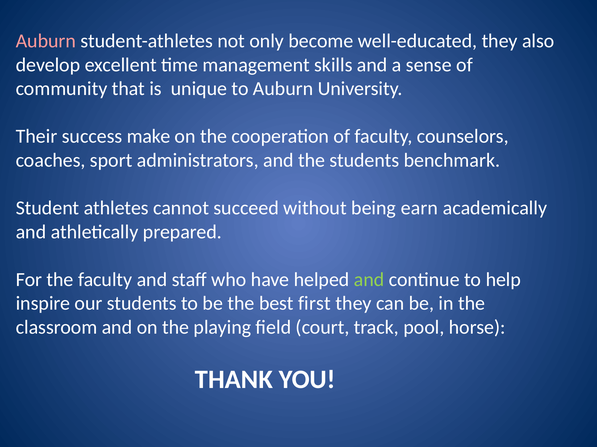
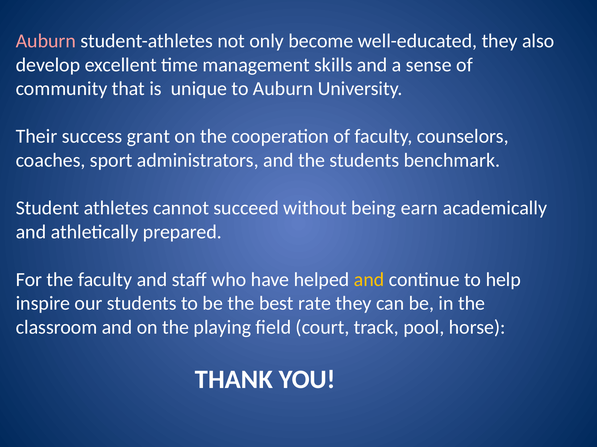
make: make -> grant
and at (369, 280) colour: light green -> yellow
first: first -> rate
